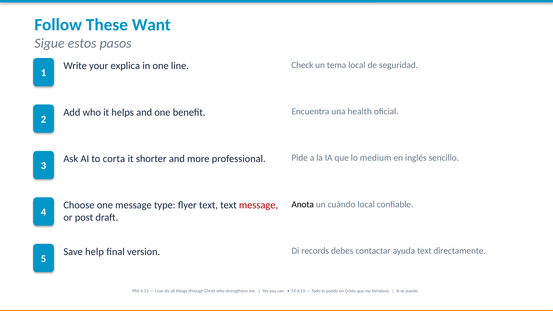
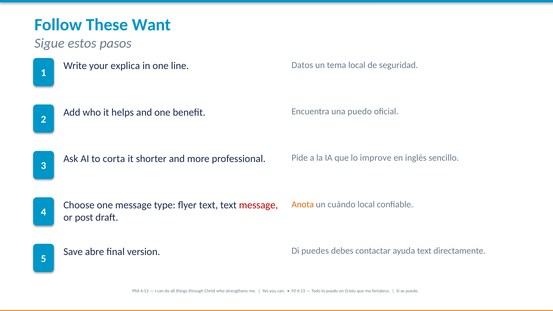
Check: Check -> Datos
una health: health -> puedo
medium: medium -> improve
Anota colour: black -> orange
help: help -> abre
records: records -> puedes
